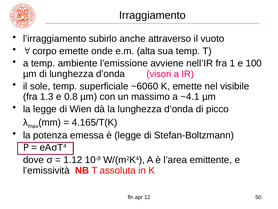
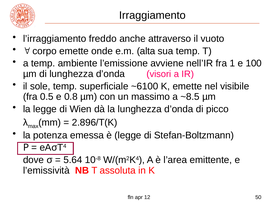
subirlo: subirlo -> freddo
~6060: ~6060 -> ~6100
1.3: 1.3 -> 0.5
~4.1: ~4.1 -> ~8.5
4.165/T(K: 4.165/T(K -> 2.896/T(K
1.12: 1.12 -> 5.64
